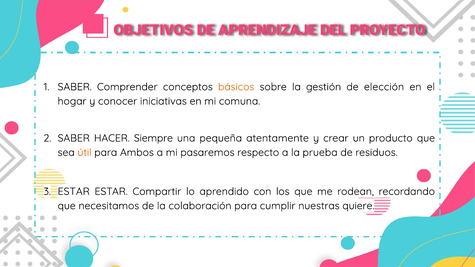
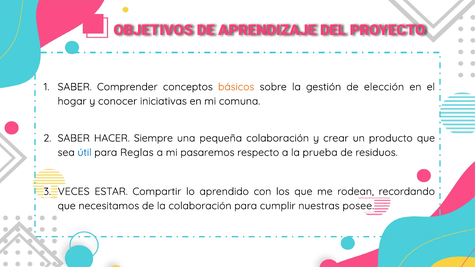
pequeña atentamente: atentamente -> colaboración
útil colour: orange -> blue
Ambos: Ambos -> Reglas
ESTAR at (74, 192): ESTAR -> VECES
quiere: quiere -> posee
